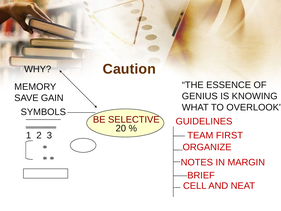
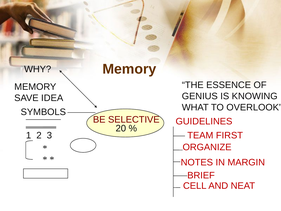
Caution at (129, 69): Caution -> Memory
GAIN: GAIN -> IDEA
